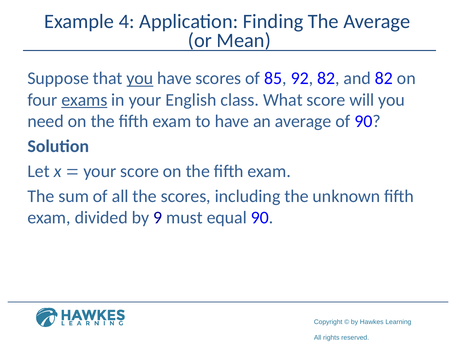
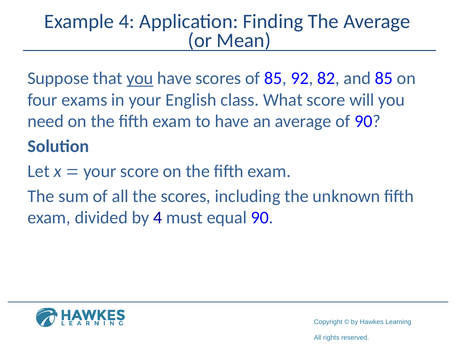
and 82: 82 -> 85
exams underline: present -> none
by 9: 9 -> 4
